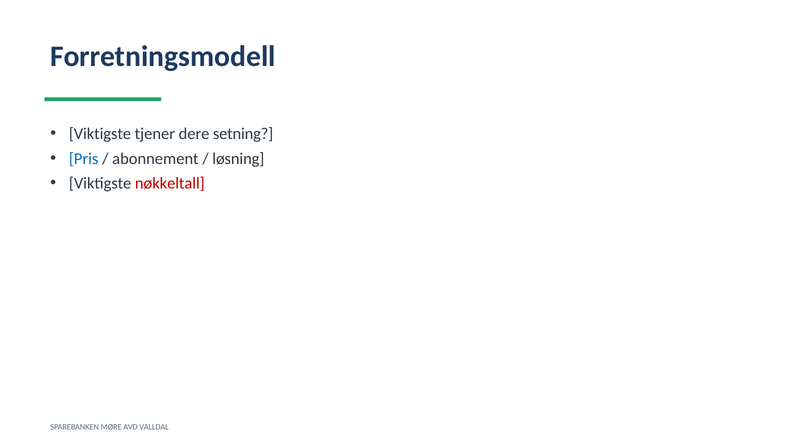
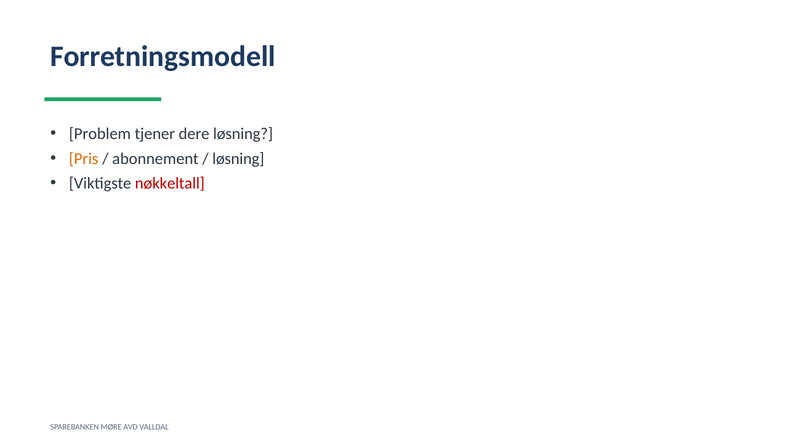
Viktigste at (100, 134): Viktigste -> Problem
dere setning: setning -> løsning
Pris colour: blue -> orange
